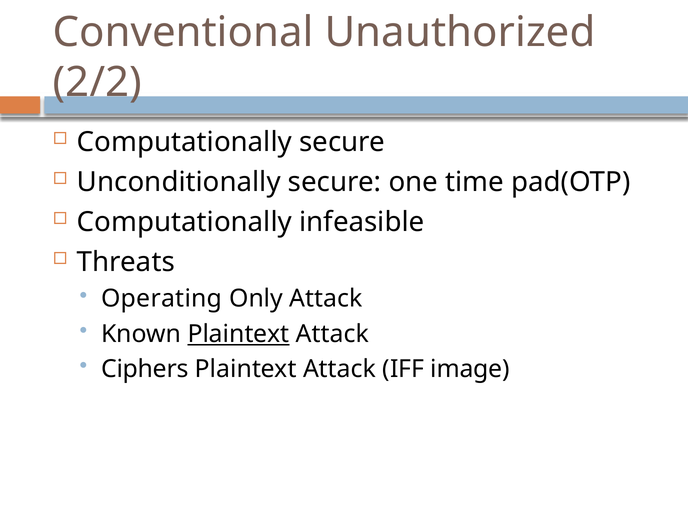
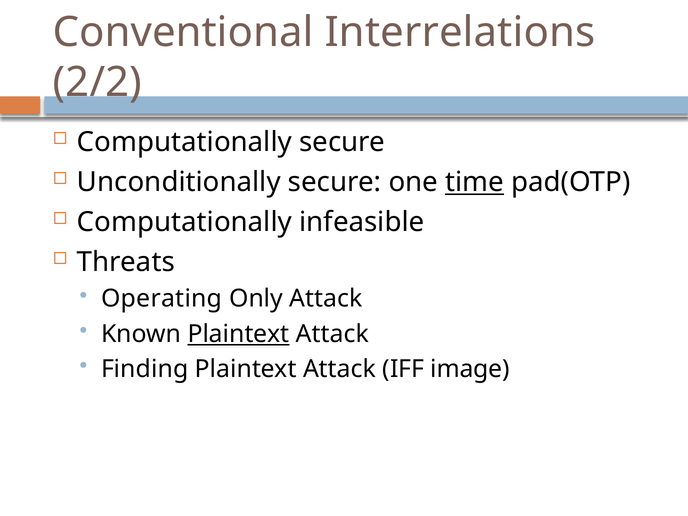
Unauthorized: Unauthorized -> Interrelations
time underline: none -> present
Ciphers: Ciphers -> Finding
